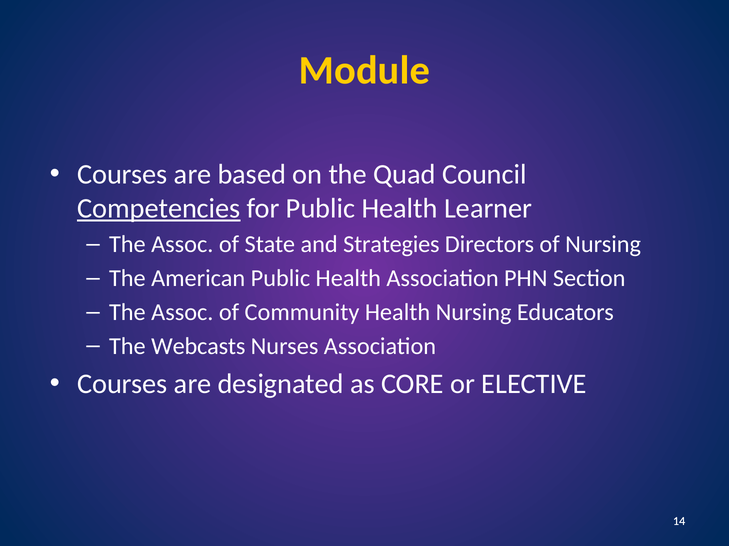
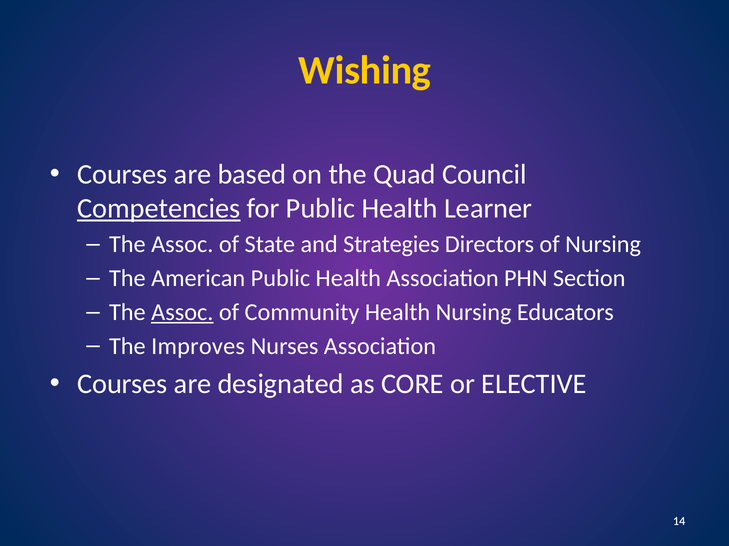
Module: Module -> Wishing
Assoc at (182, 313) underline: none -> present
Webcasts: Webcasts -> Improves
